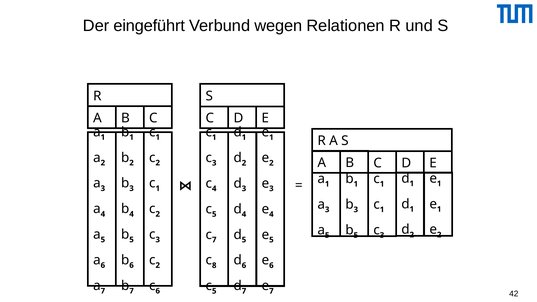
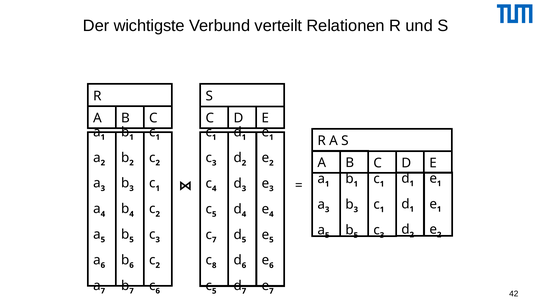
eingeführt: eingeführt -> wichtigste
wegen: wegen -> verteilt
